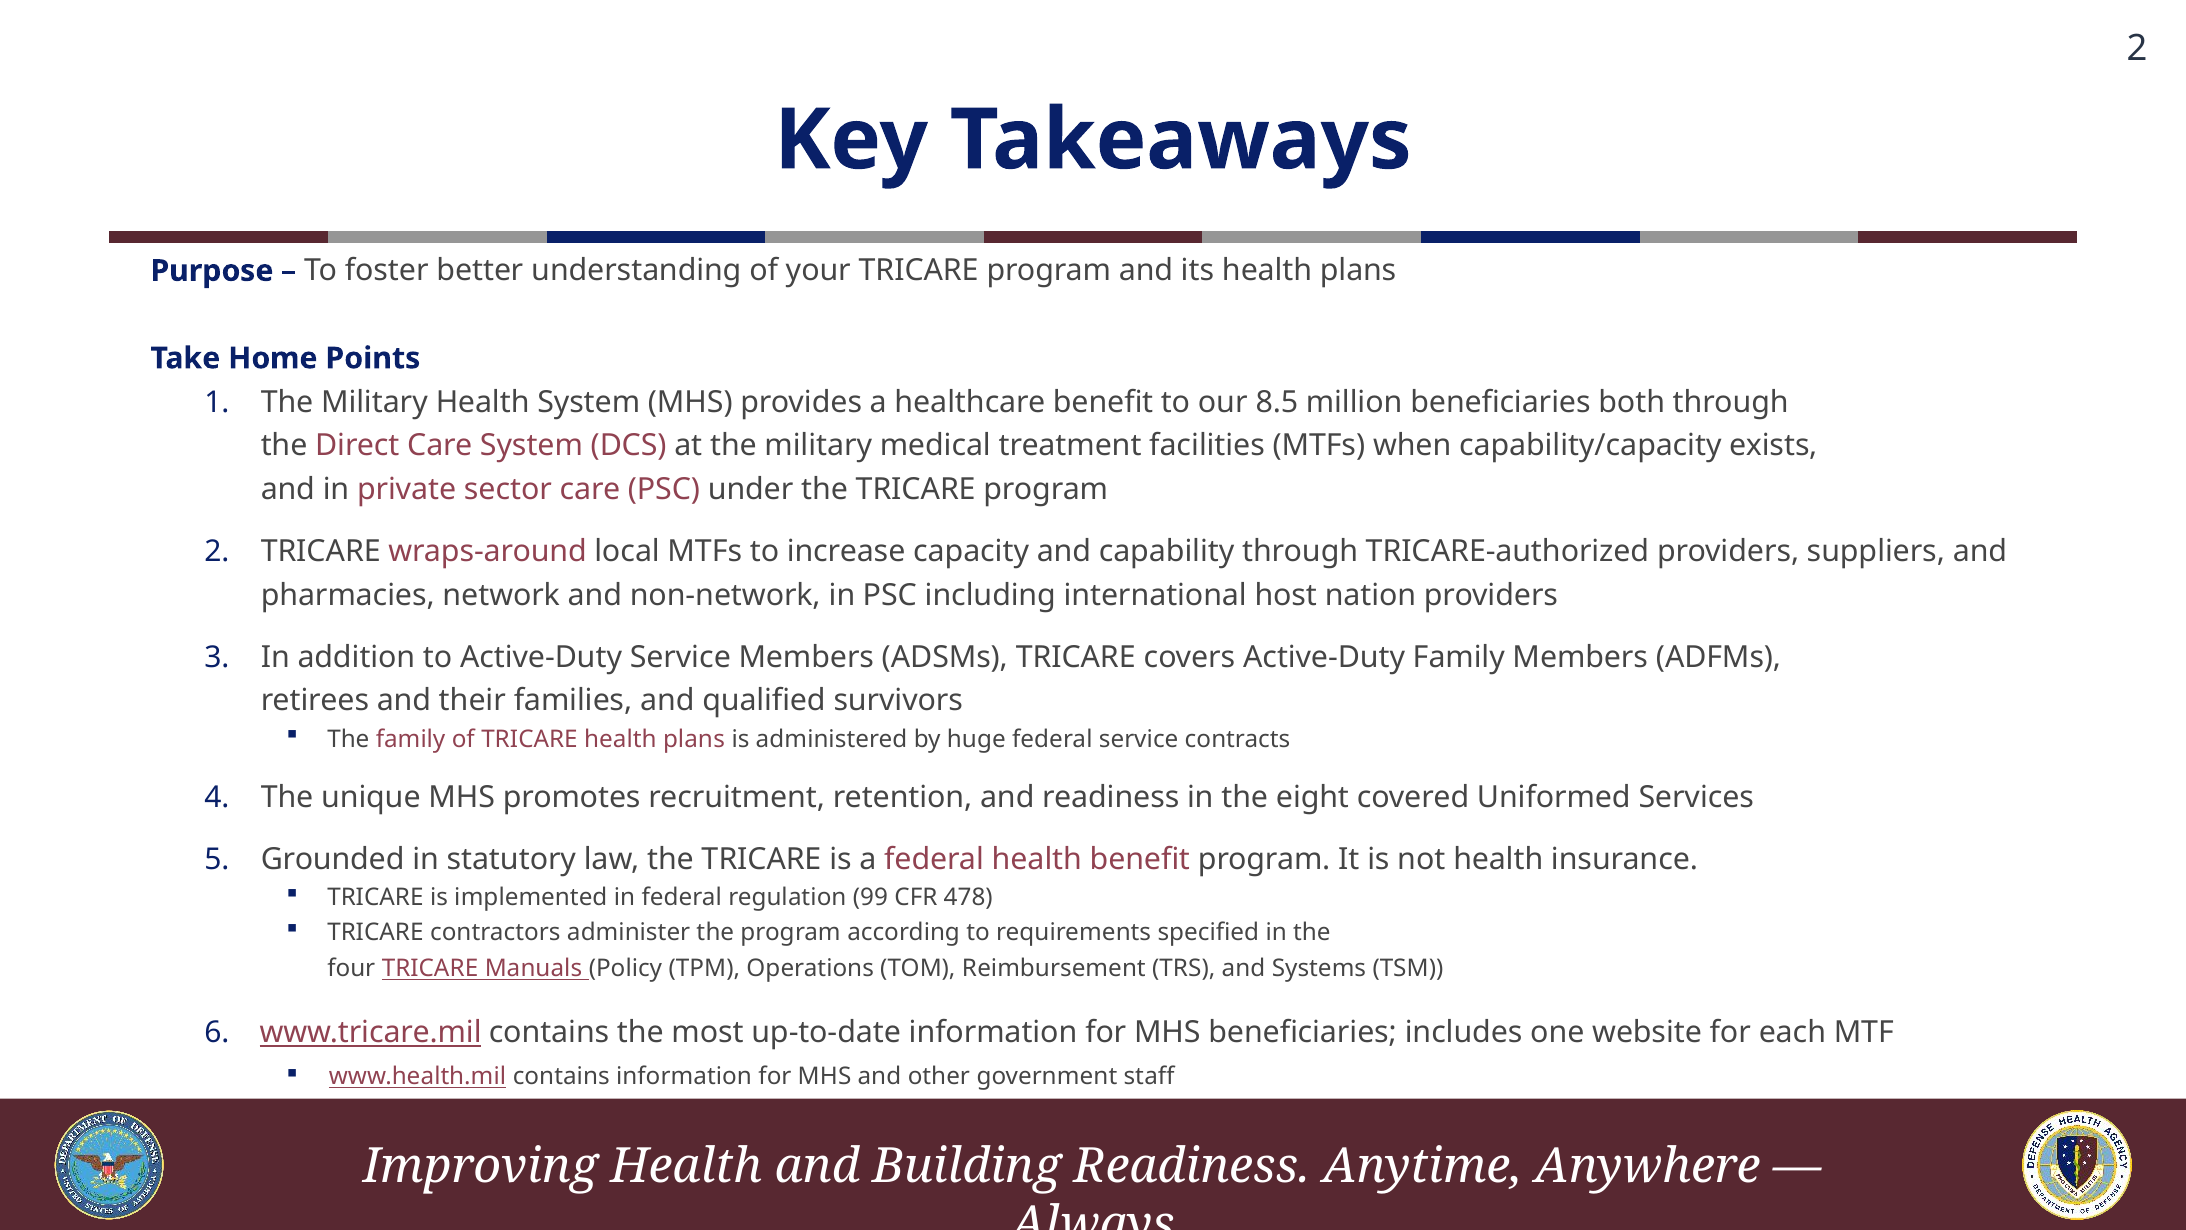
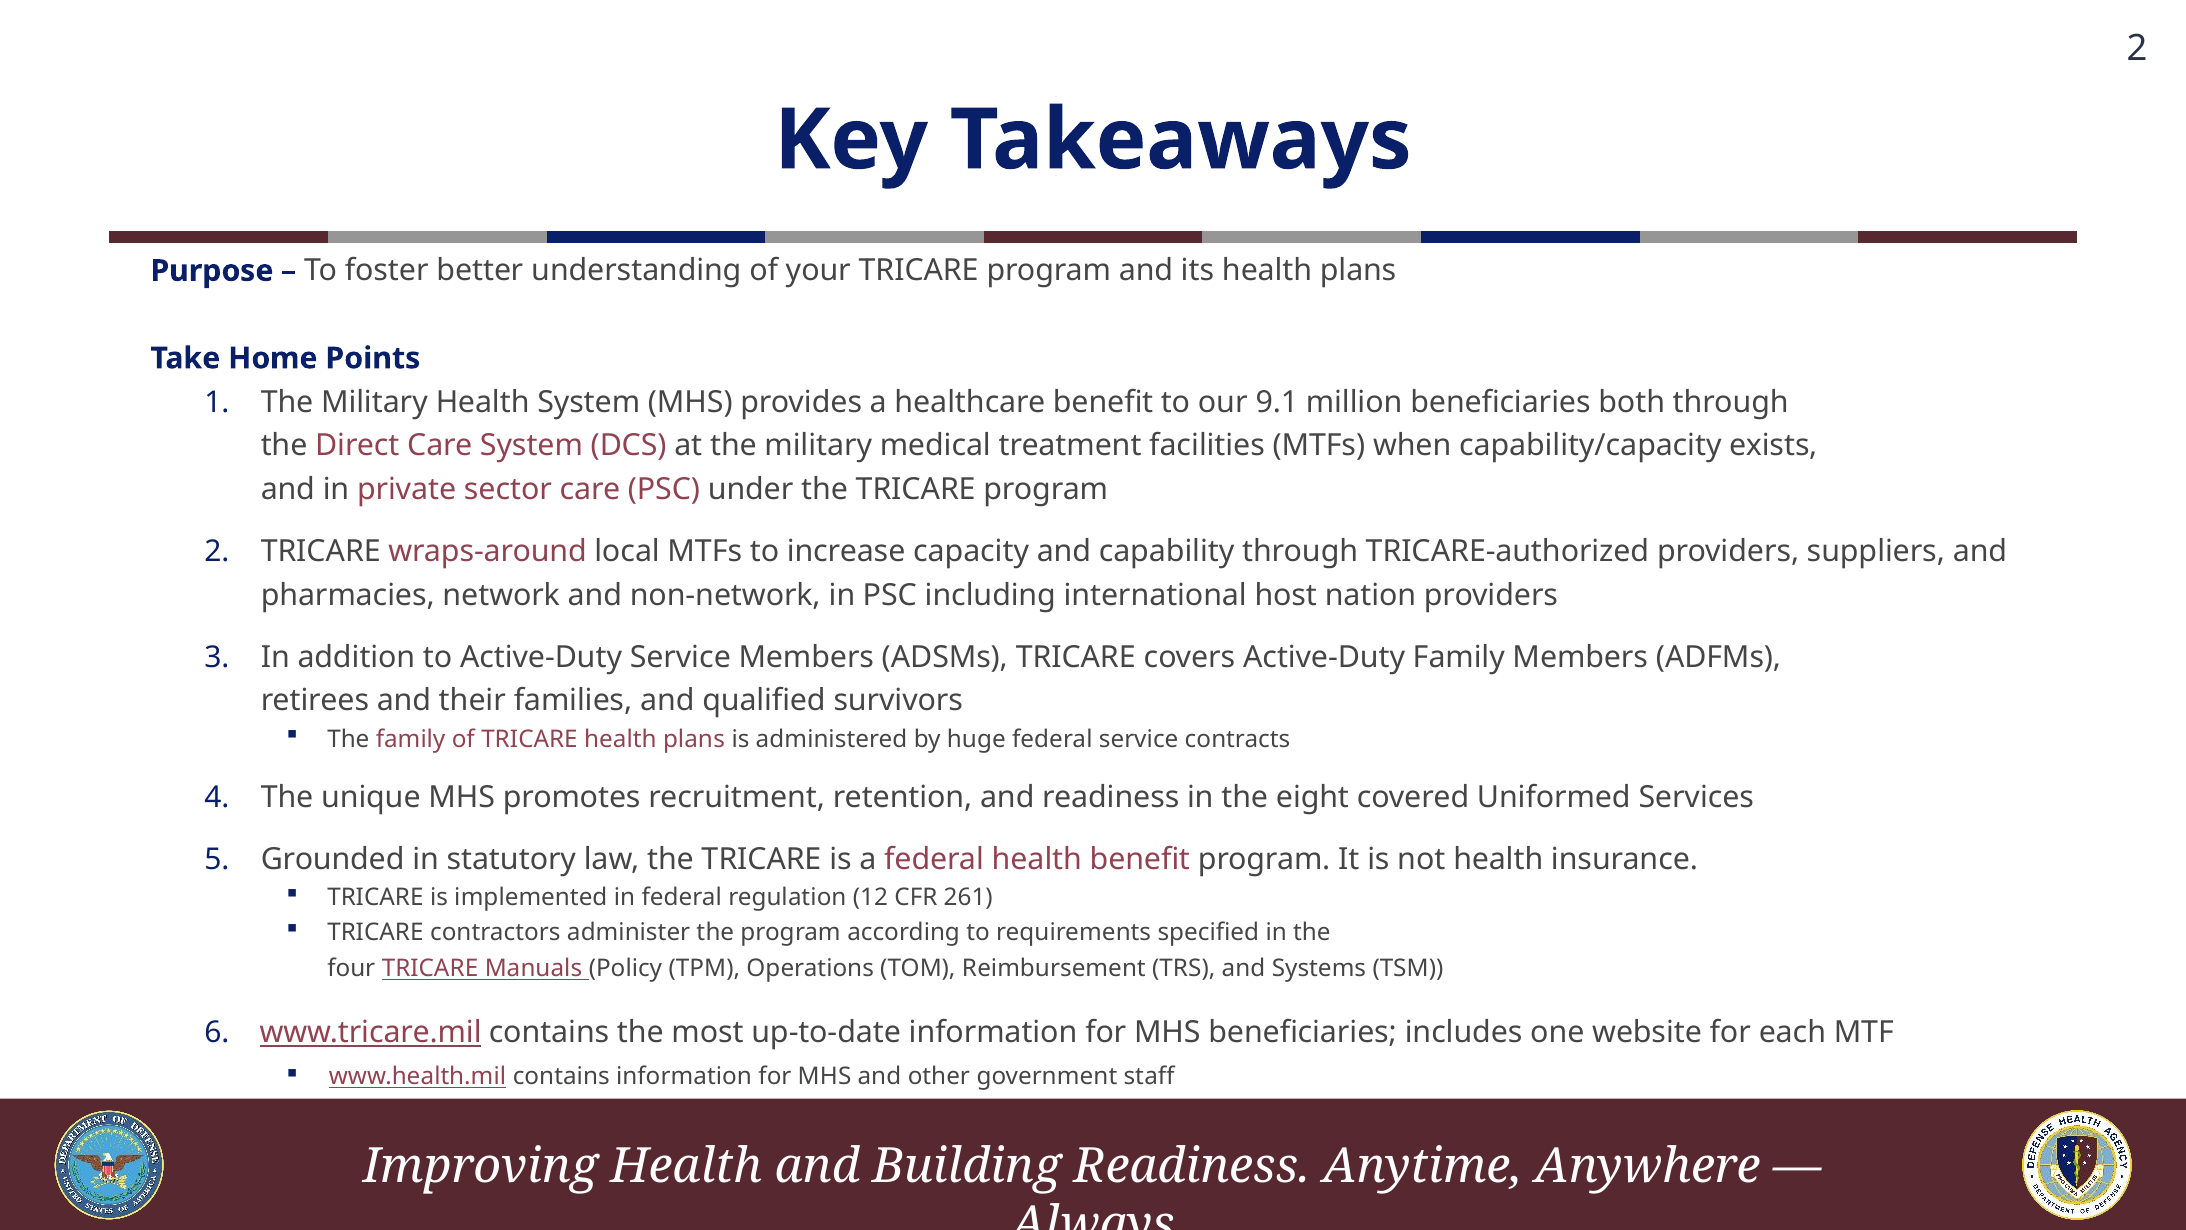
8.5: 8.5 -> 9.1
99: 99 -> 12
478: 478 -> 261
